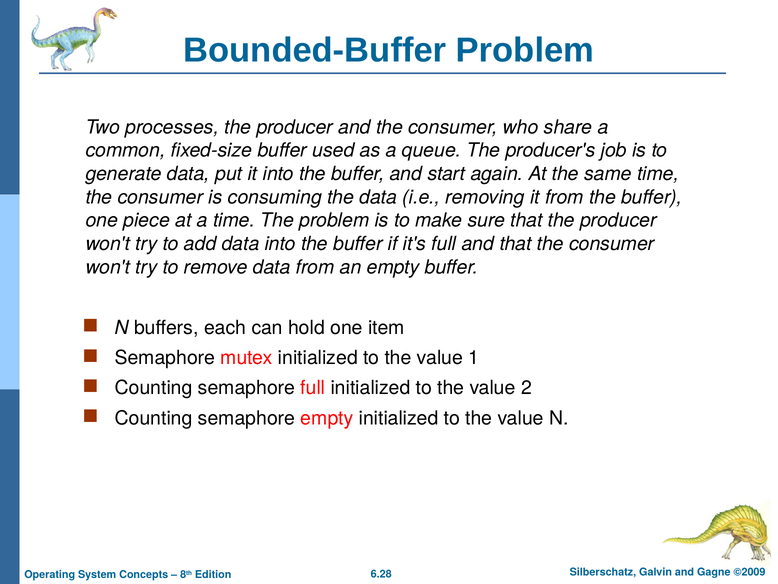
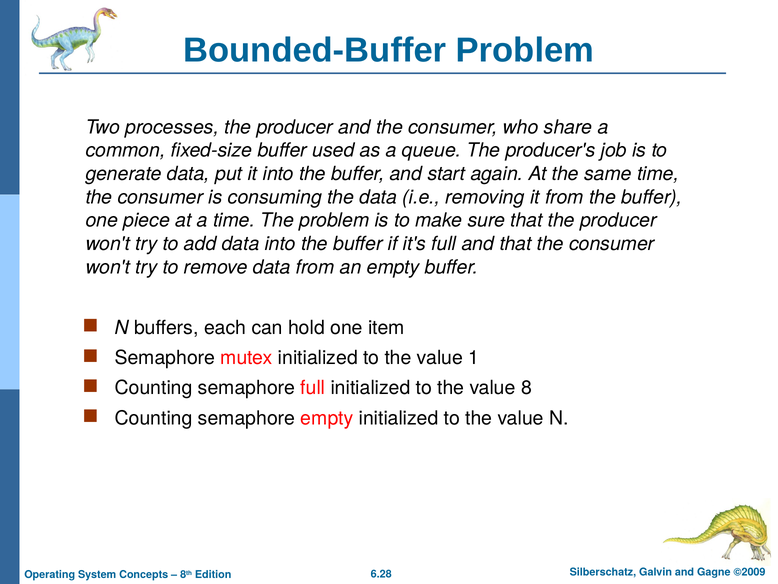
2: 2 -> 8
